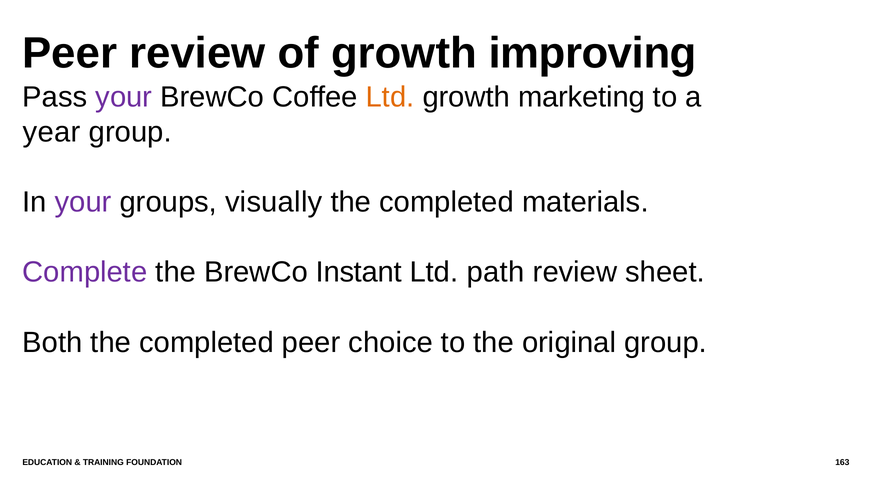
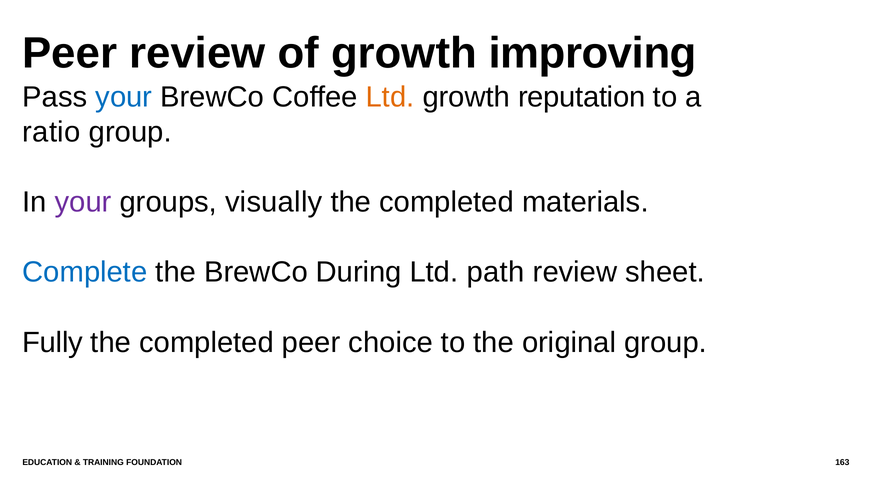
your at (124, 97) colour: purple -> blue
marketing: marketing -> reputation
year: year -> ratio
Complete colour: purple -> blue
Instant: Instant -> During
Both: Both -> Fully
